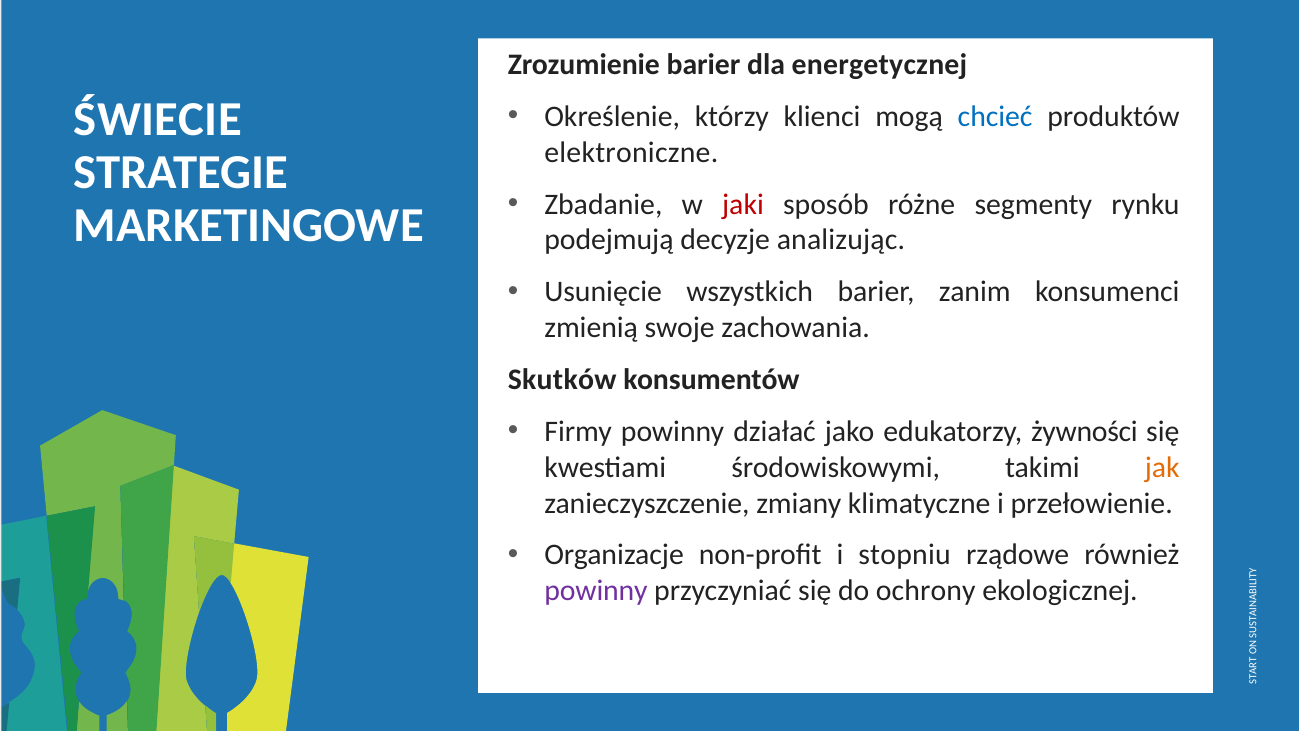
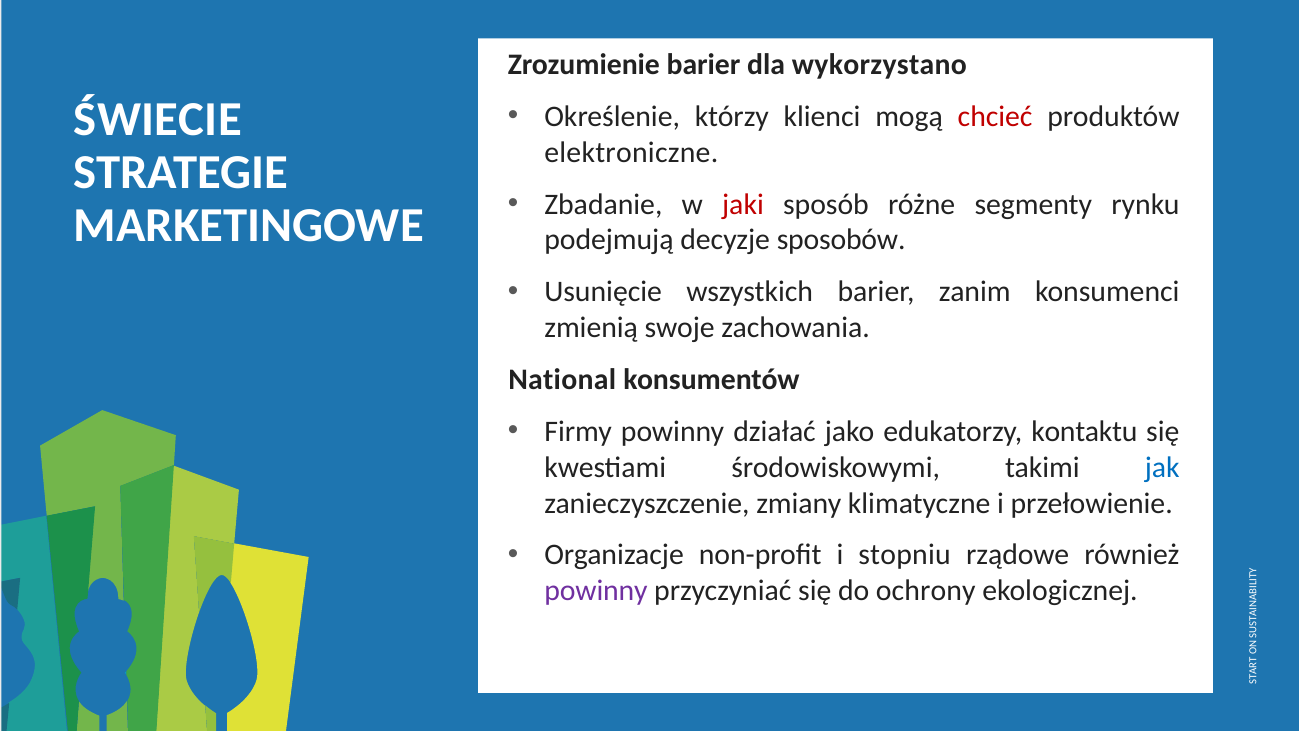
energetycznej: energetycznej -> wykorzystano
chcieć colour: blue -> red
analizując: analizując -> sposobów
Skutków: Skutków -> National
żywności: żywności -> kontaktu
jak colour: orange -> blue
